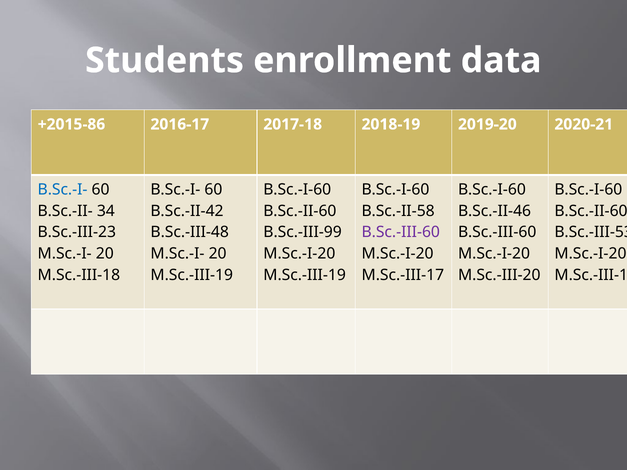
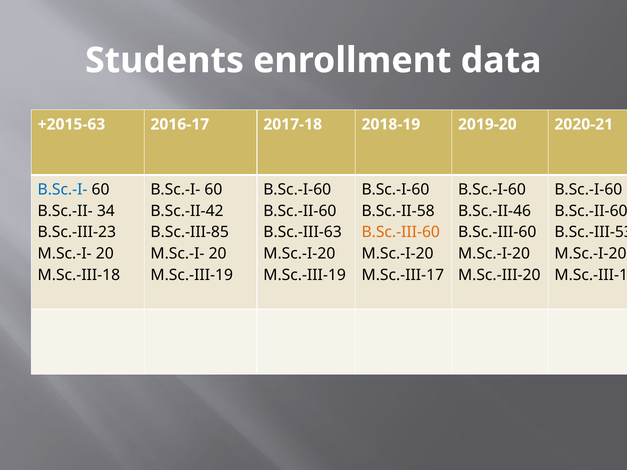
+2015-86: +2015-86 -> +2015-63
B.Sc.-III-48: B.Sc.-III-48 -> B.Sc.-III-85
B.Sc.-III-99: B.Sc.-III-99 -> B.Sc.-III-63
B.Sc.-III-60 at (401, 232) colour: purple -> orange
